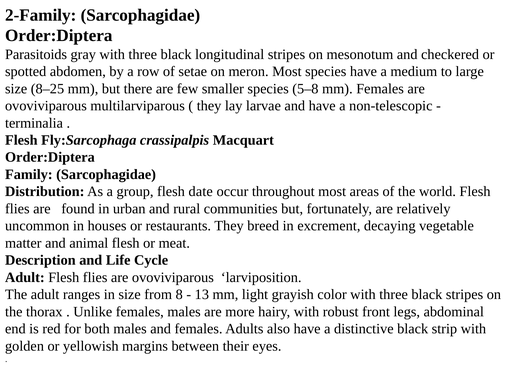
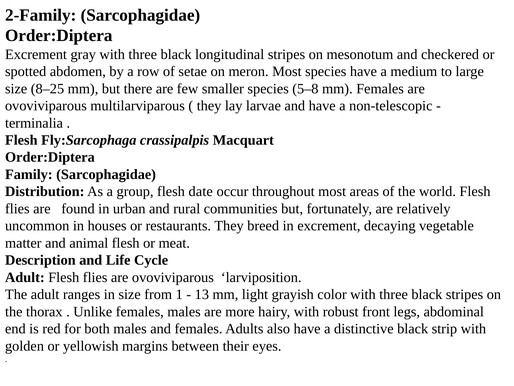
Parasitoids at (36, 54): Parasitoids -> Excrement
8: 8 -> 1
